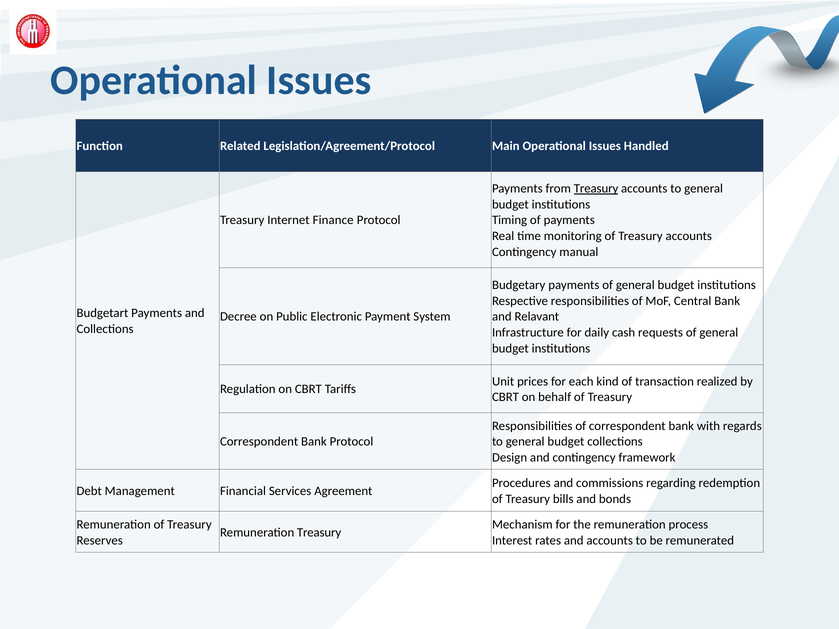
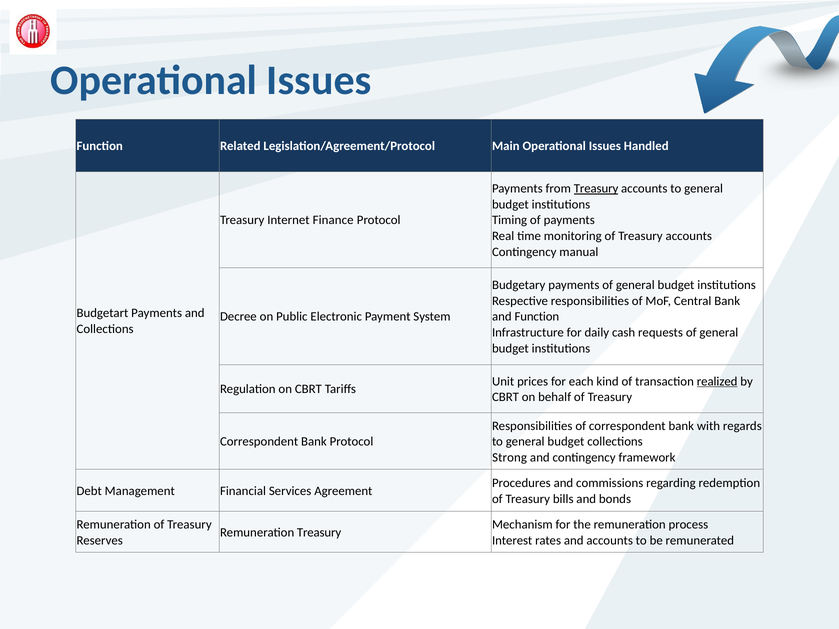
and Relavant: Relavant -> Function
realized underline: none -> present
Design: Design -> Strong
